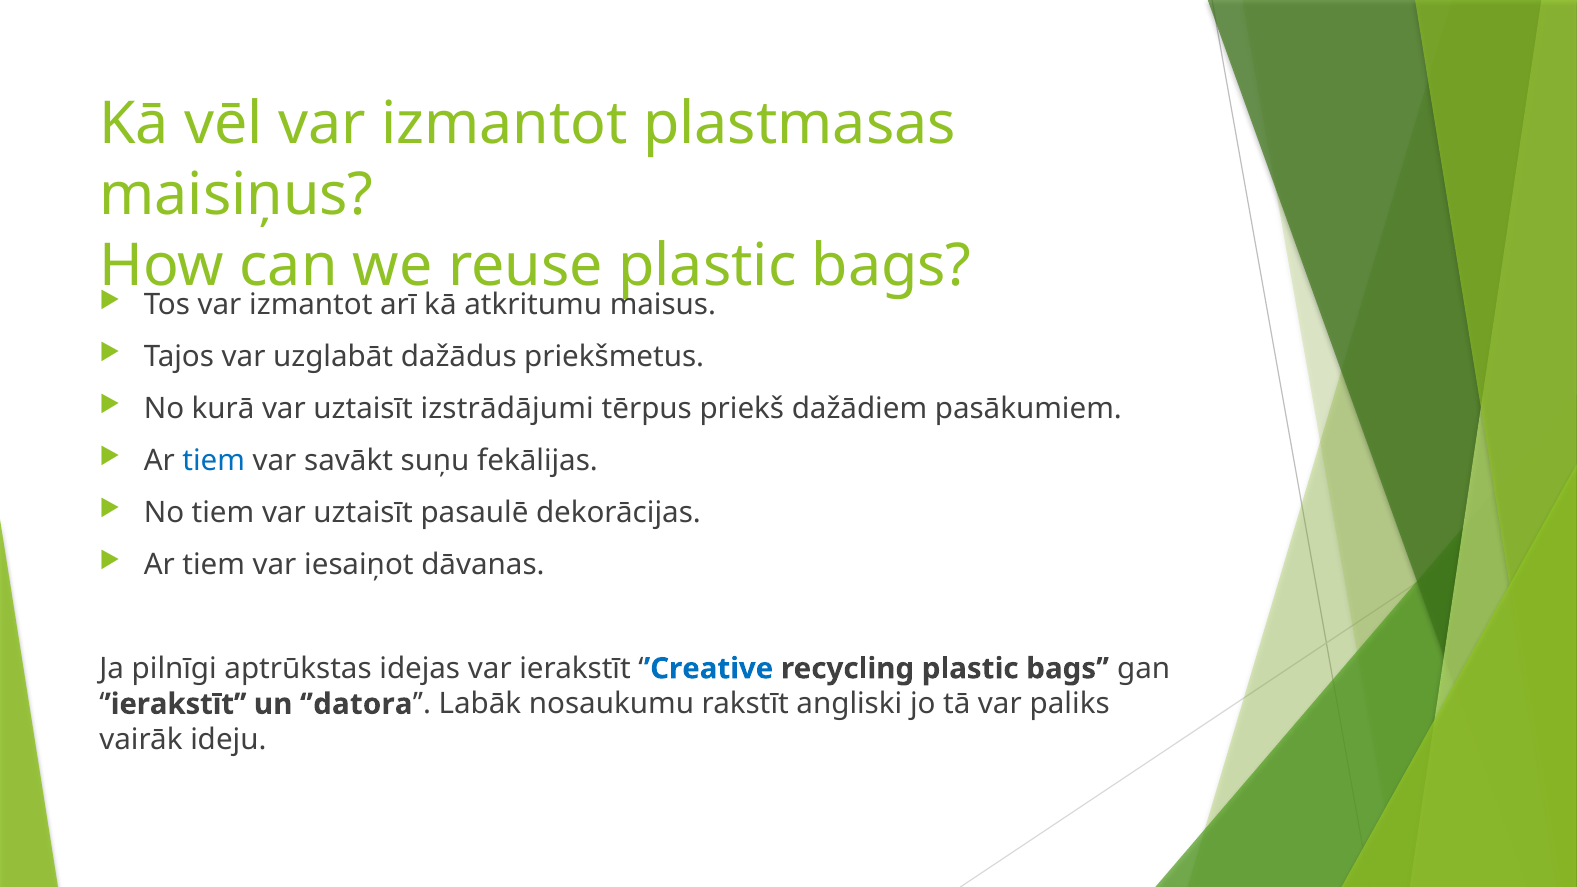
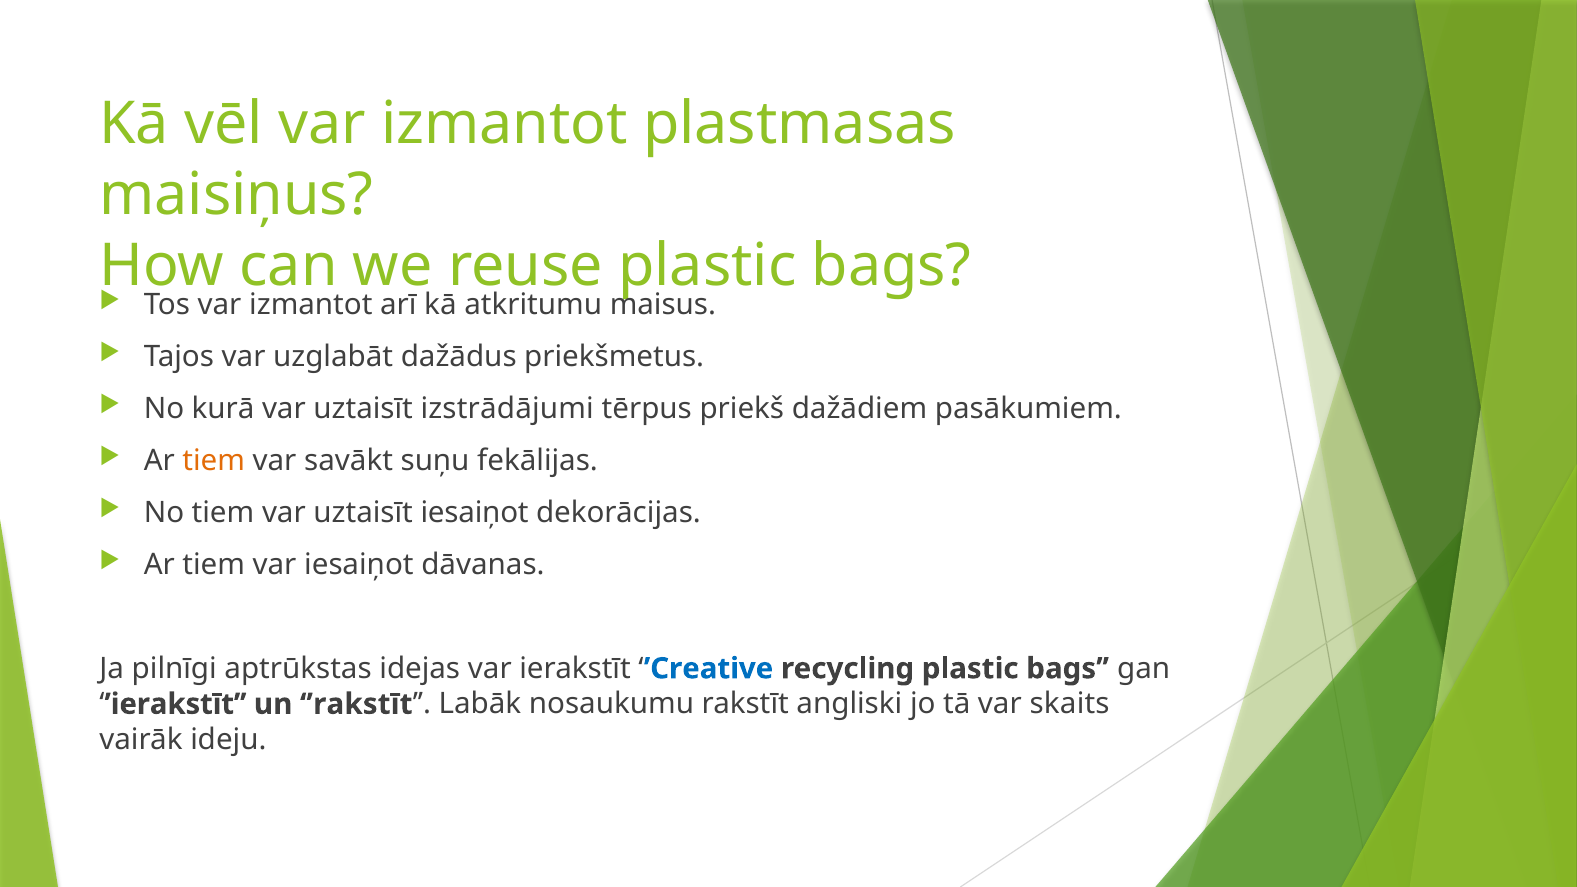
tiem at (214, 461) colour: blue -> orange
uztaisīt pasaulē: pasaulē -> iesaiņot
’datora: ’datora -> ’rakstīt
paliks: paliks -> skaits
